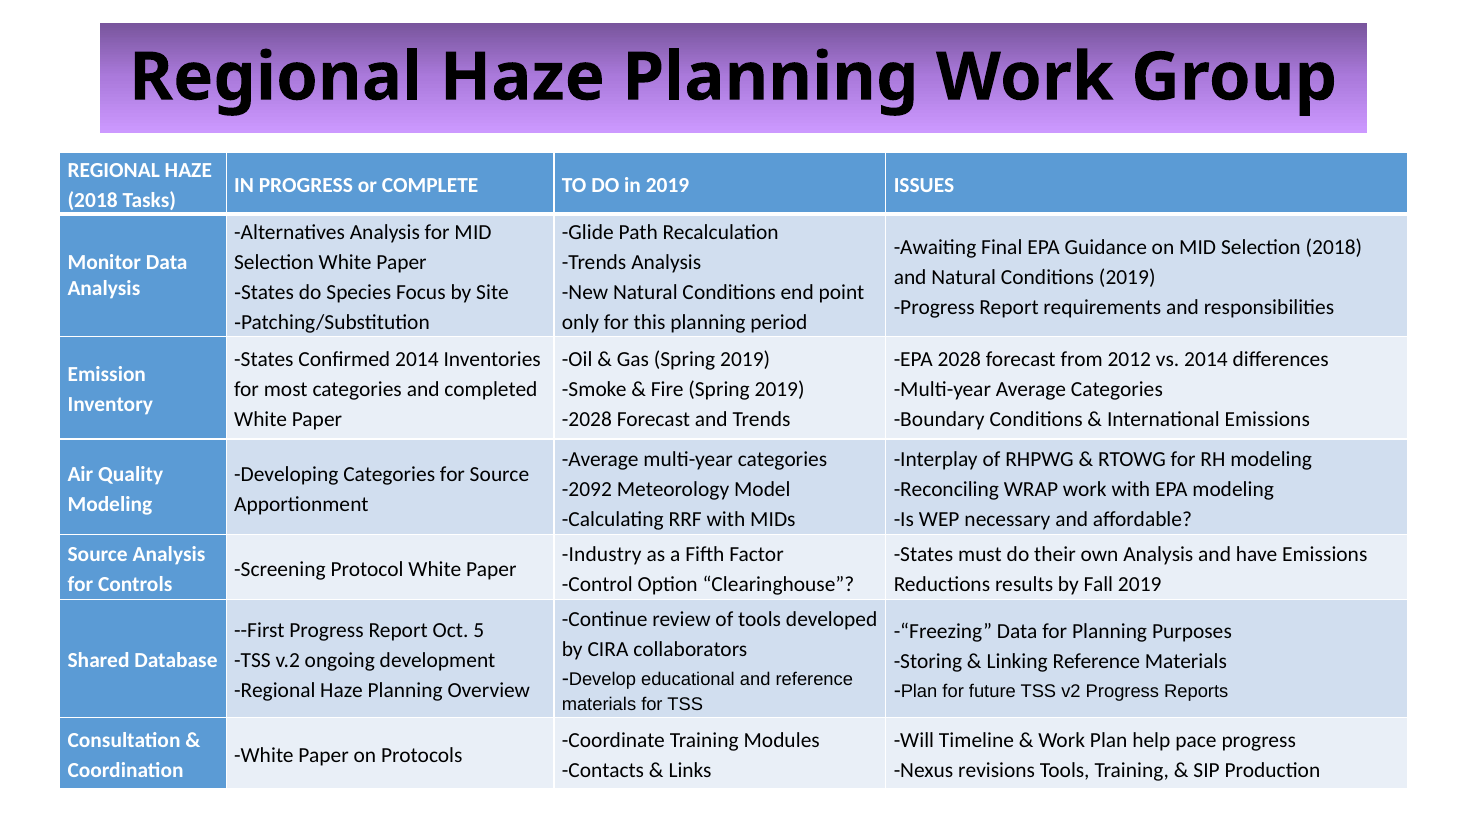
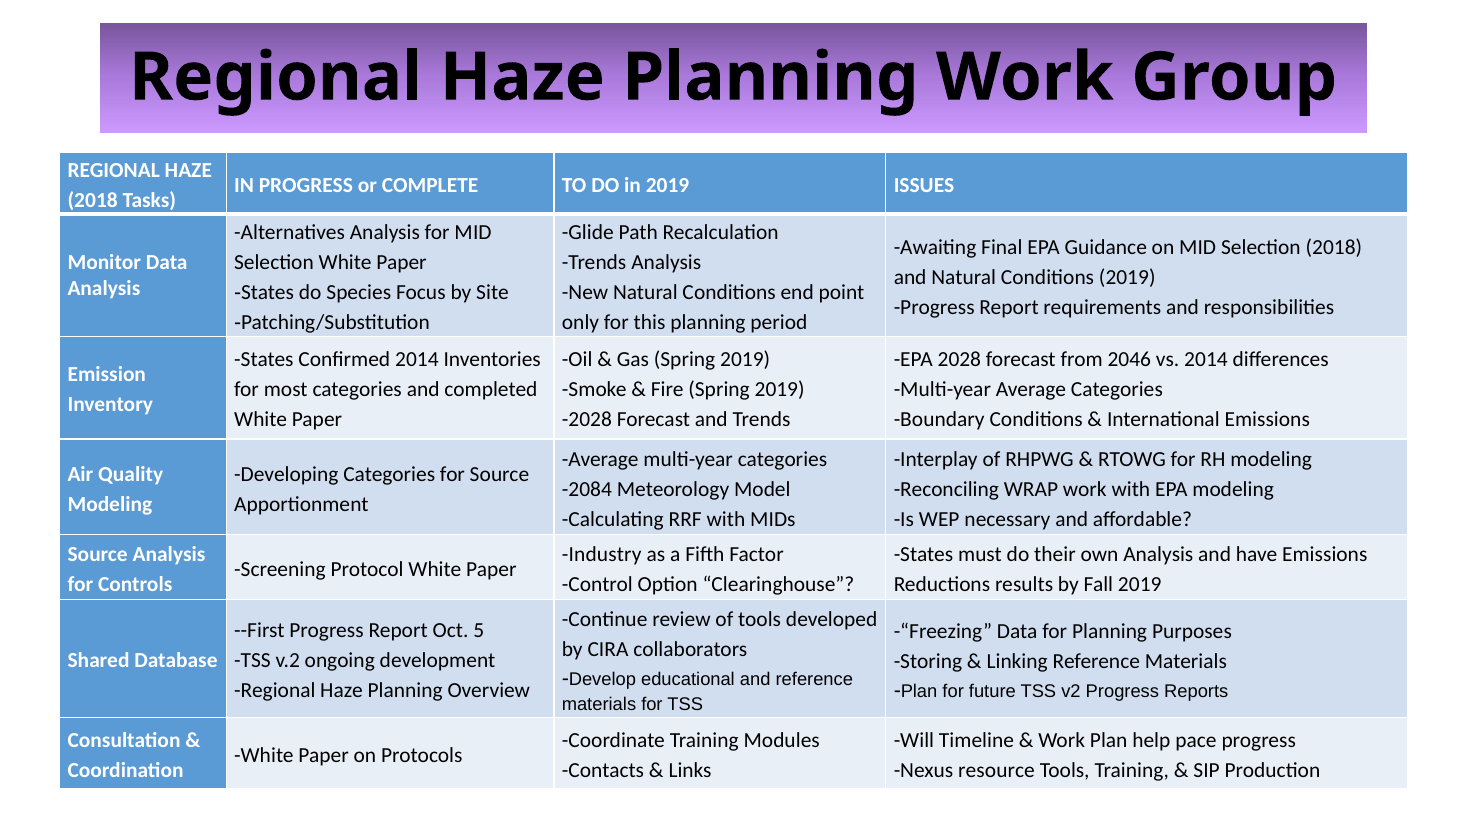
2012: 2012 -> 2046
-2092: -2092 -> -2084
revisions: revisions -> resource
